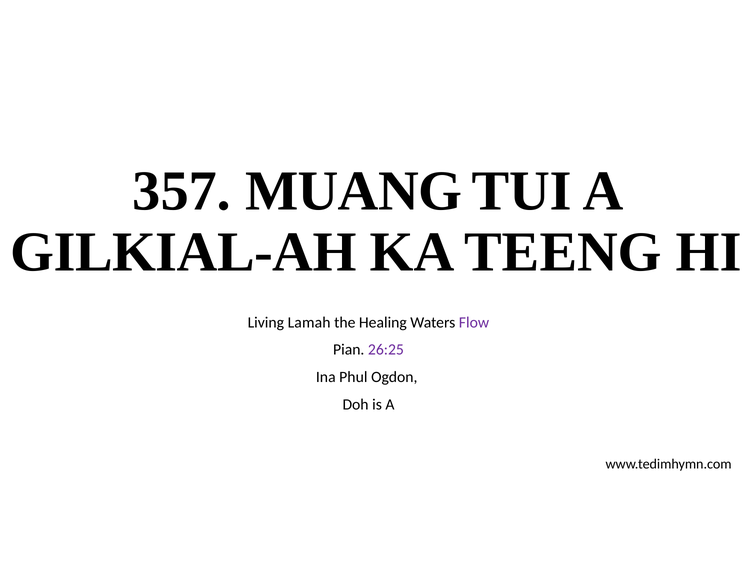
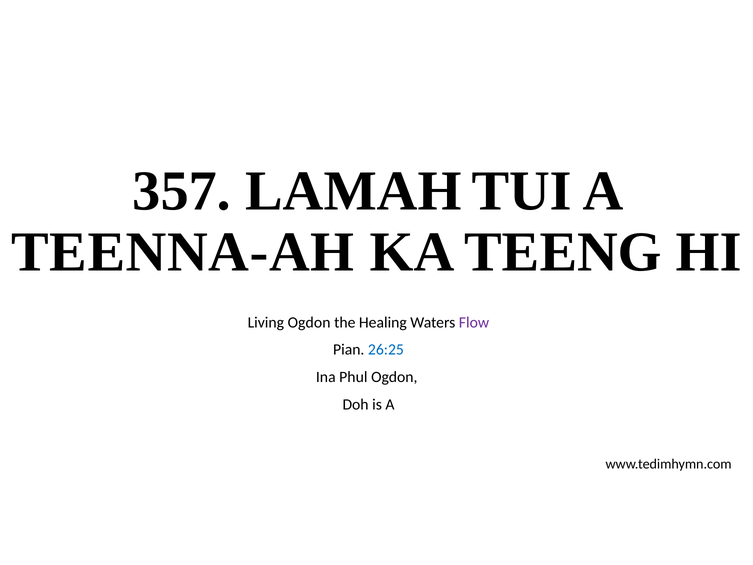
MUANG: MUANG -> LAMAH
GILKIAL-AH: GILKIAL-AH -> TEENNA-AH
Living Lamah: Lamah -> Ogdon
26:25 colour: purple -> blue
